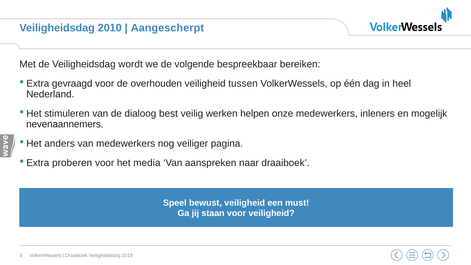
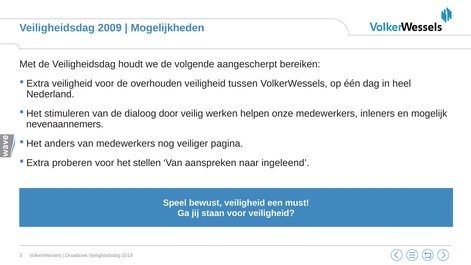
2010: 2010 -> 2009
Aangescherpt: Aangescherpt -> Mogelijkheden
wordt: wordt -> houdt
bespreekbaar: bespreekbaar -> aangescherpt
gevraagd at (72, 84): gevraagd -> veiligheid
best: best -> door
media: media -> stellen
naar draaiboek: draaiboek -> ingeleend
